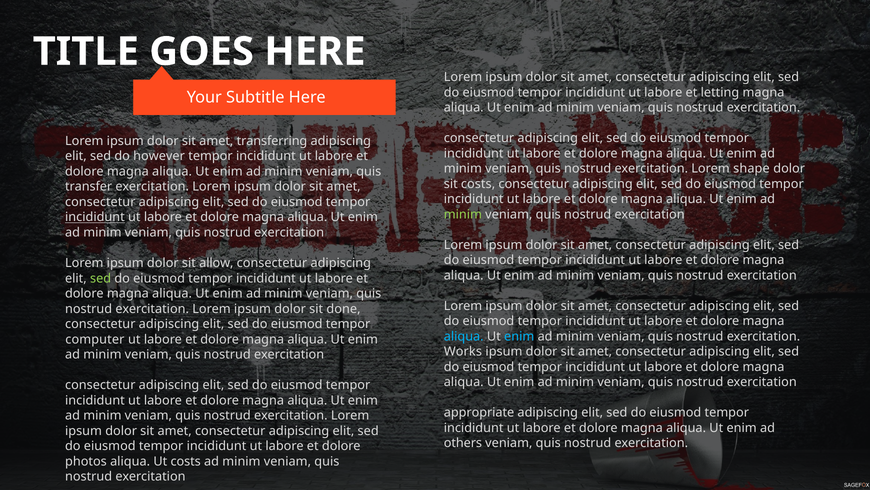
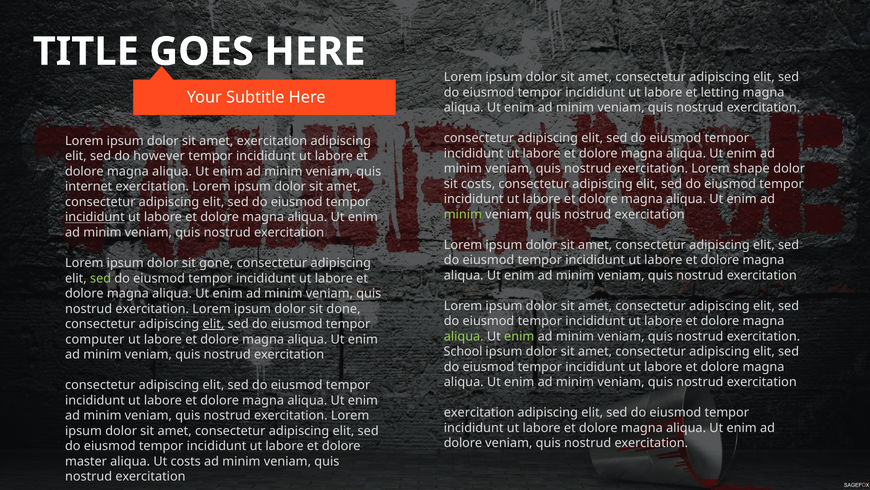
amet transferring: transferring -> exercitation
transfer: transfer -> internet
allow: allow -> gone
elit at (213, 324) underline: none -> present
aliqua at (464, 336) colour: light blue -> light green
enim at (519, 336) colour: light blue -> light green
Works: Works -> School
appropriate at (479, 412): appropriate -> exercitation
others at (463, 443): others -> dolore
photos: photos -> master
